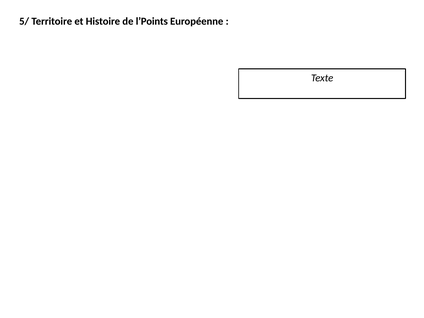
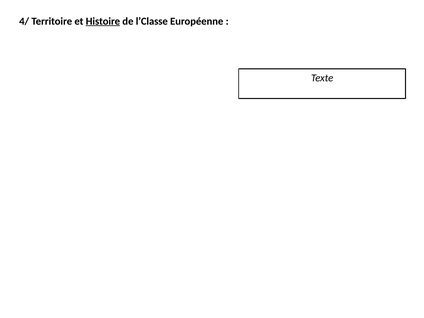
5/: 5/ -> 4/
Histoire underline: none -> present
l’Points: l’Points -> l’Classe
